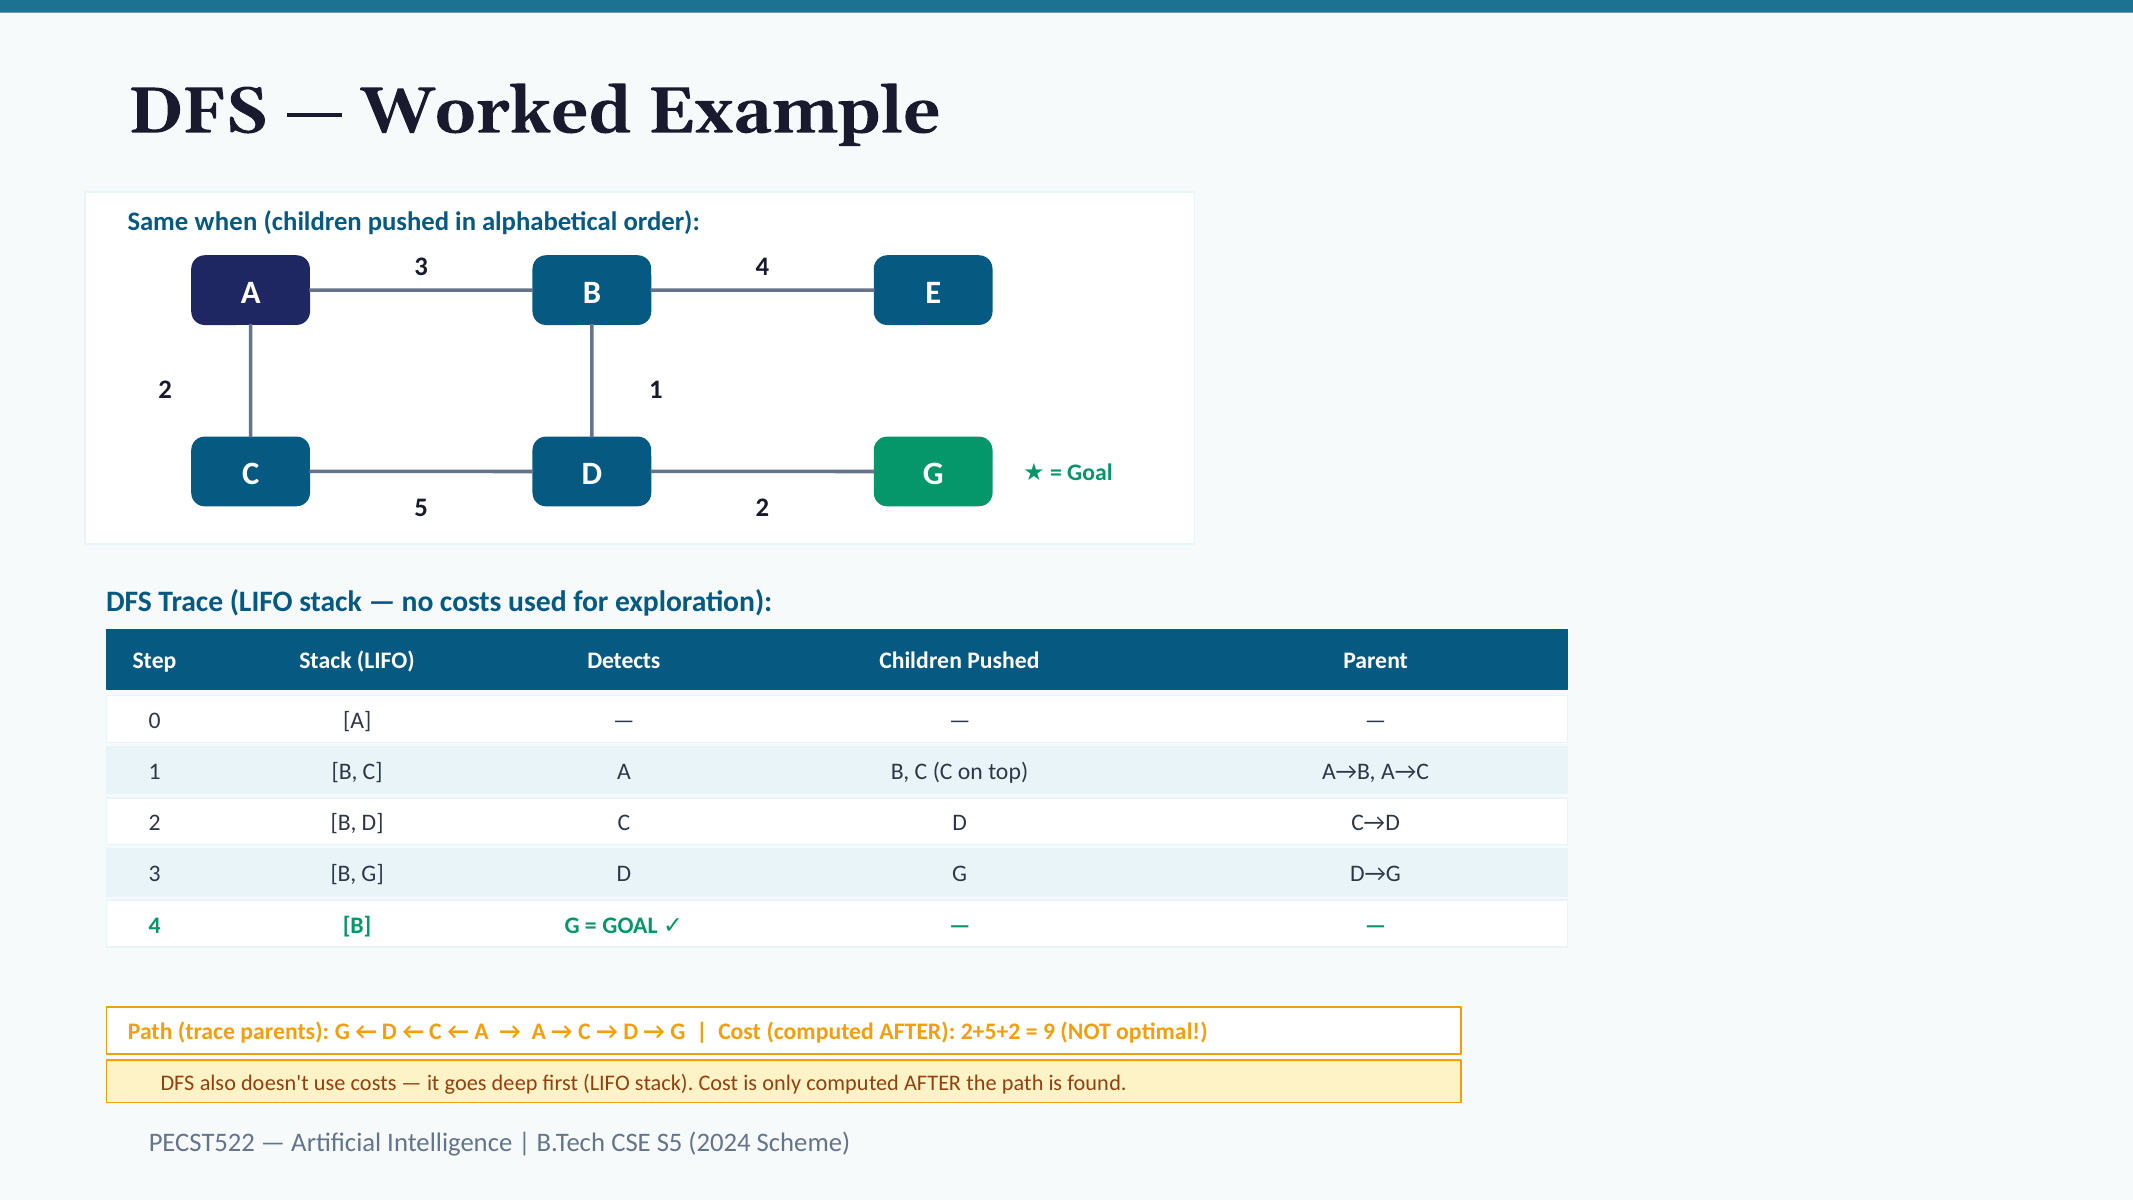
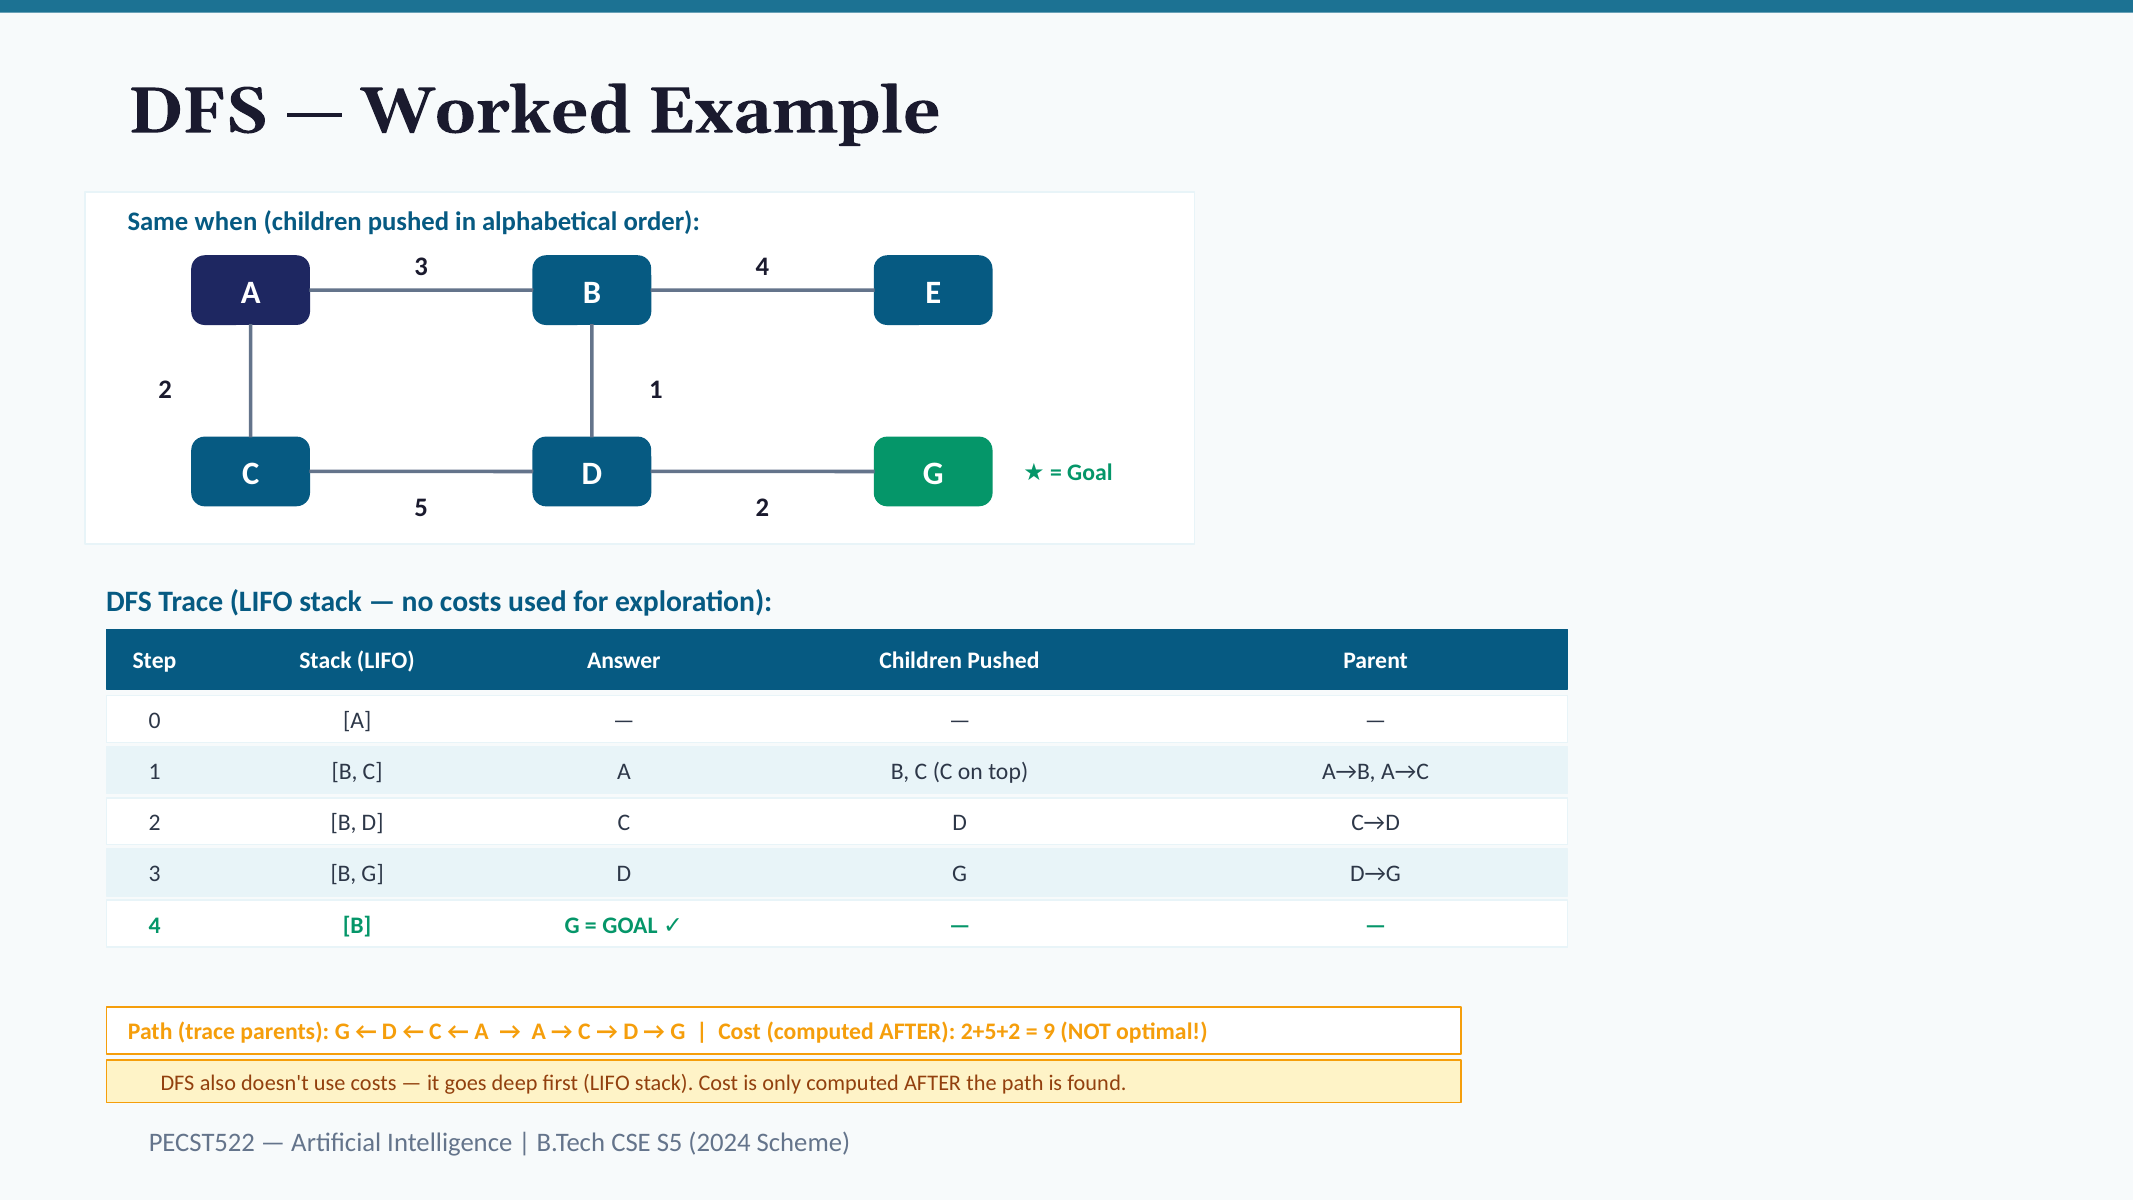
Detects: Detects -> Answer
